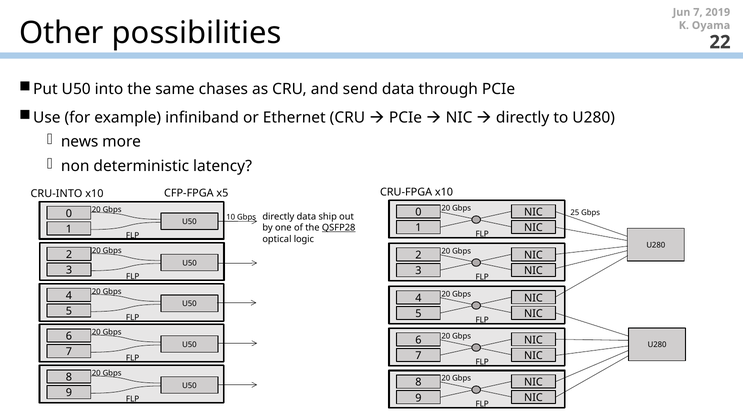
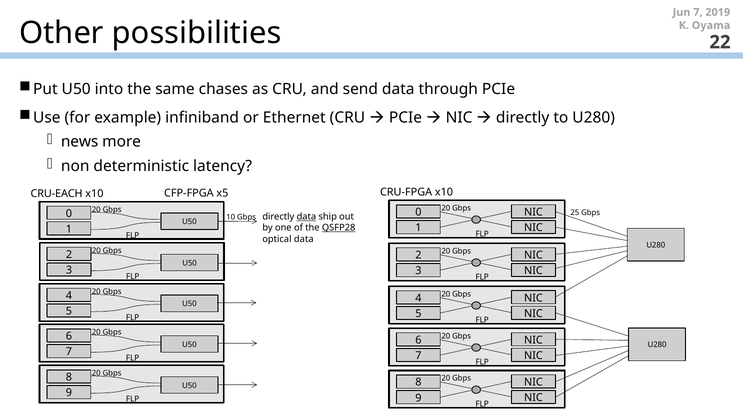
CRU-INTO: CRU-INTO -> CRU-EACH
data at (306, 217) underline: none -> present
optical logic: logic -> data
